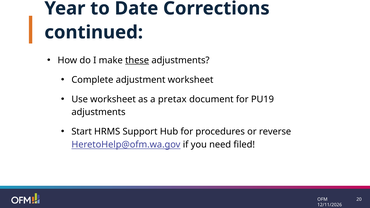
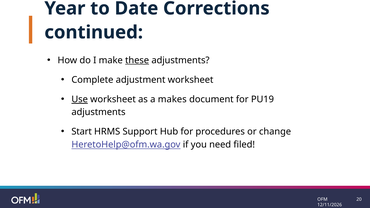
Use underline: none -> present
pretax: pretax -> makes
reverse: reverse -> change
